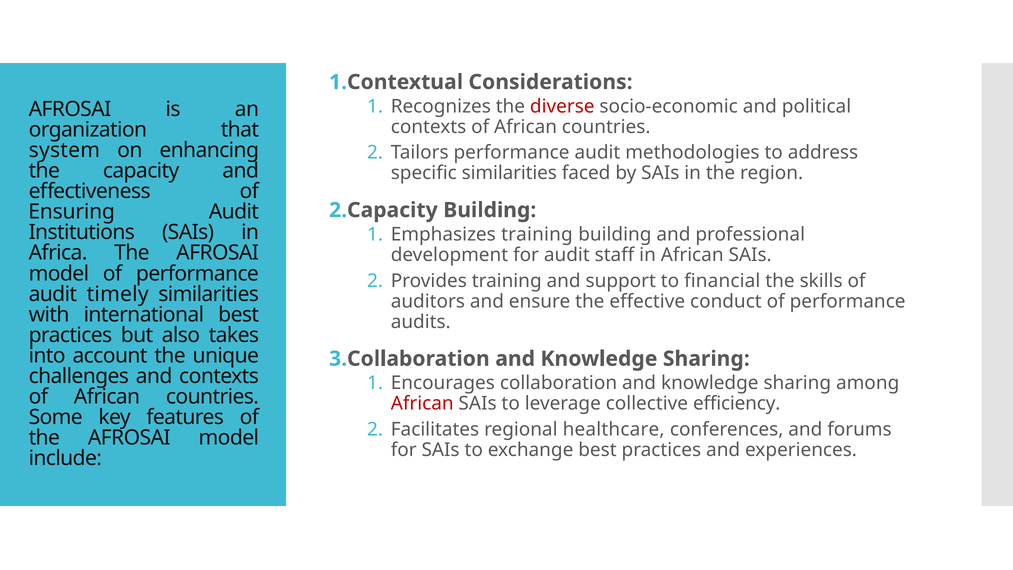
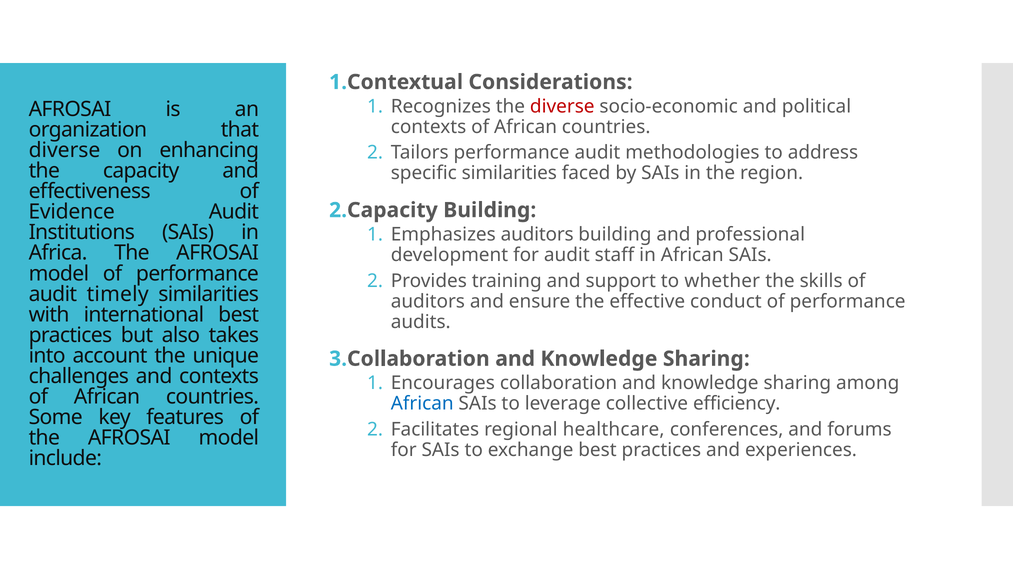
system at (64, 150): system -> diverse
Ensuring: Ensuring -> Evidence
Emphasizes training: training -> auditors
financial: financial -> whether
African at (422, 403) colour: red -> blue
